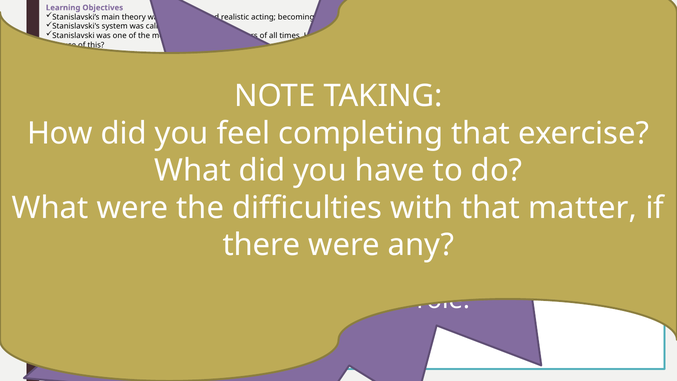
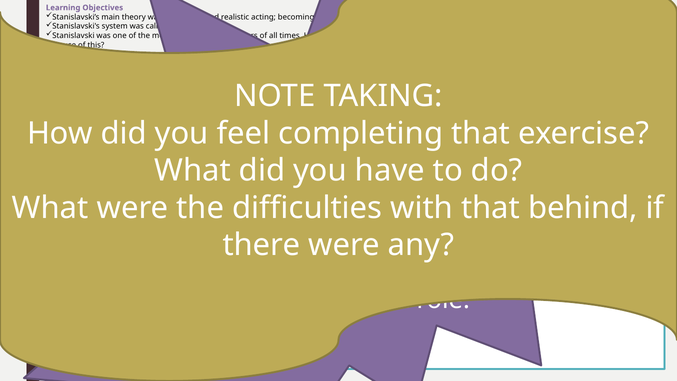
matter: matter -> behind
